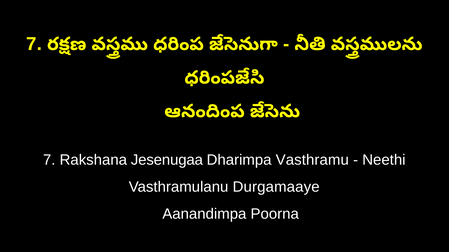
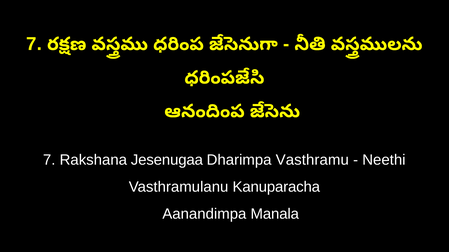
Durgamaaye: Durgamaaye -> Kanuparacha
Poorna: Poorna -> Manala
